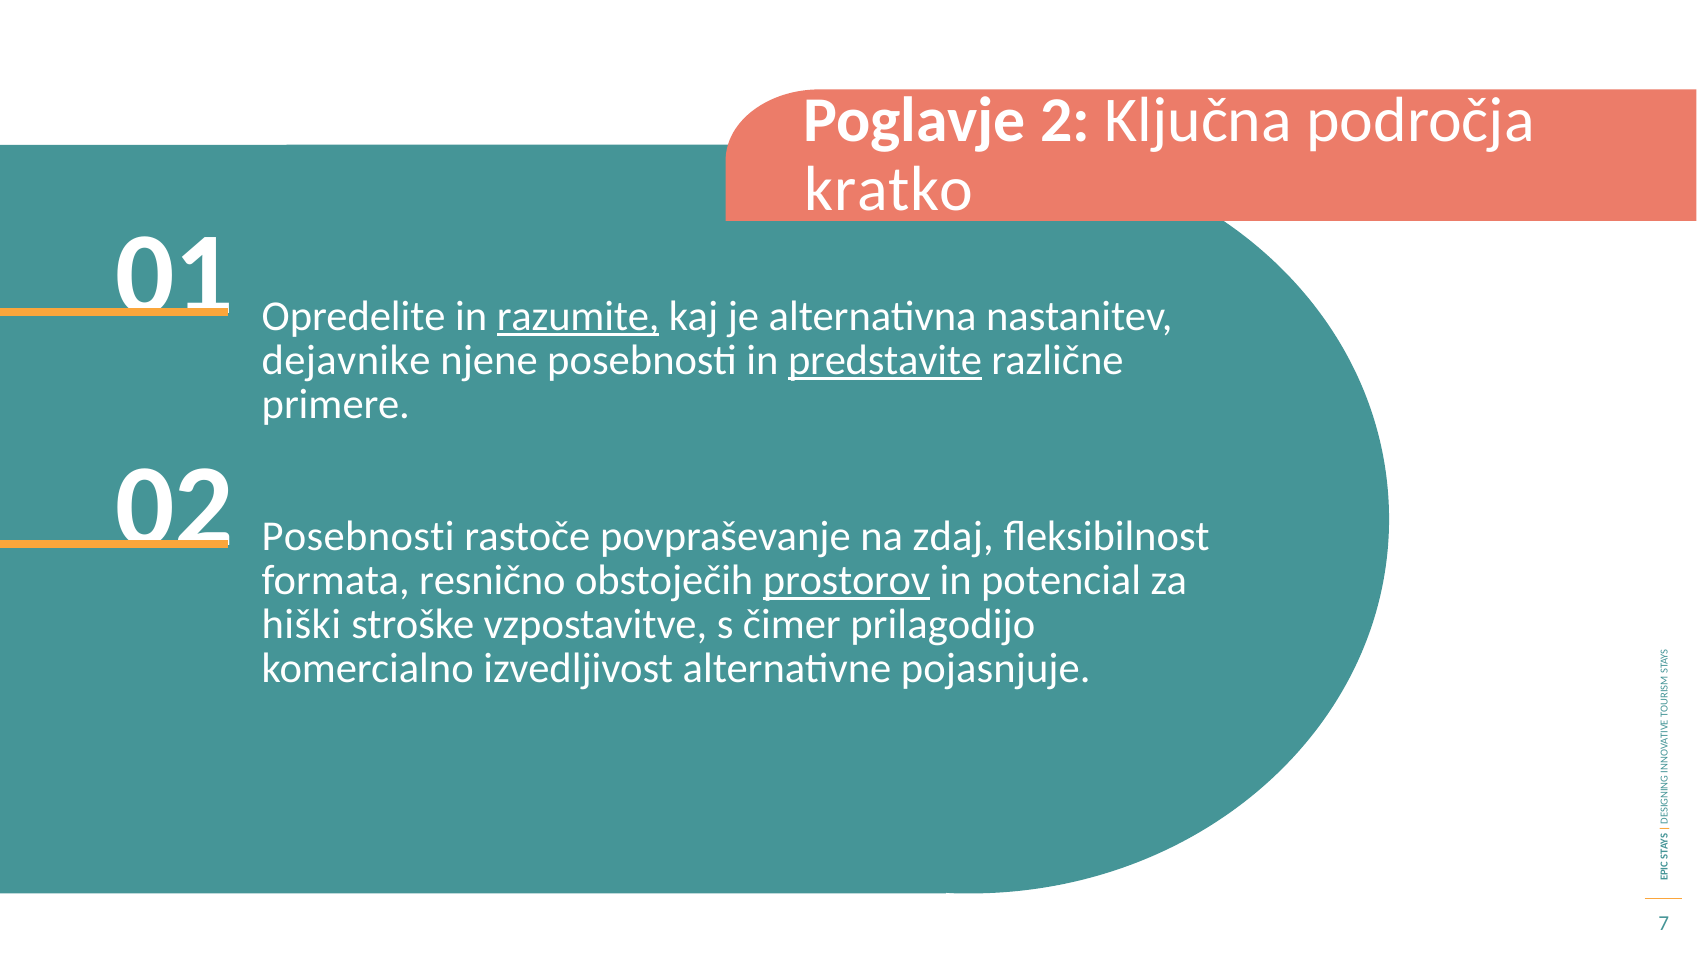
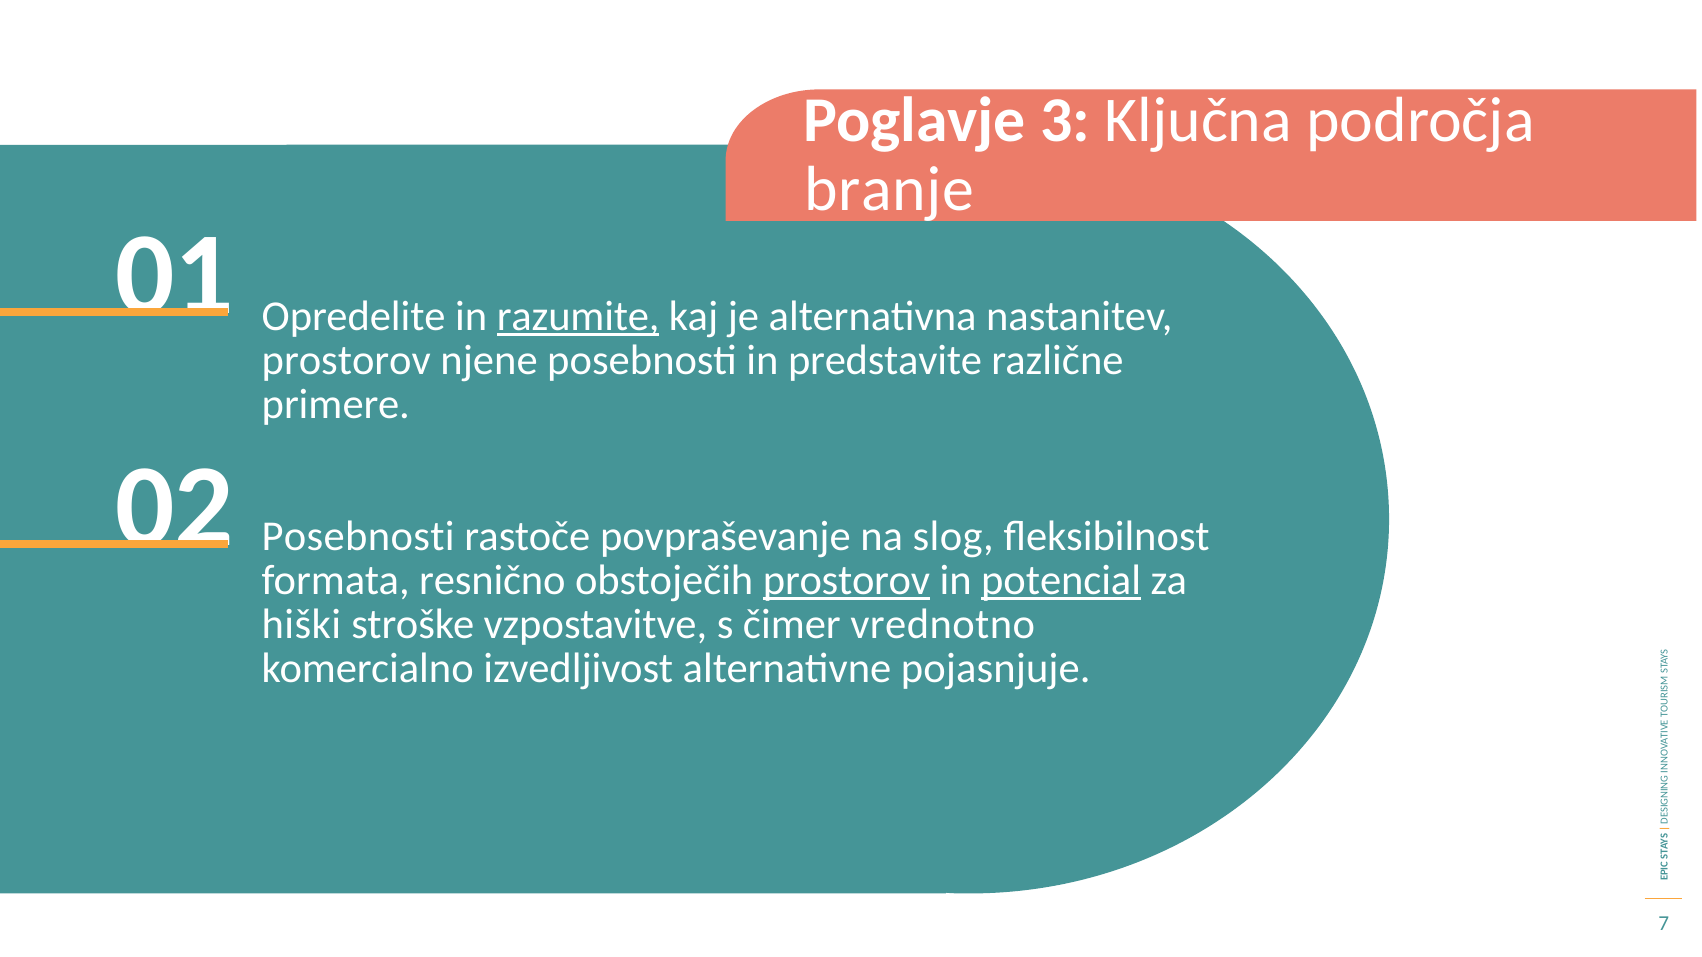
2: 2 -> 3
kratko: kratko -> branje
dejavnike at (346, 361): dejavnike -> prostorov
predstavite underline: present -> none
zdaj: zdaj -> slog
potencial underline: none -> present
prilagodijo: prilagodijo -> vrednotno
